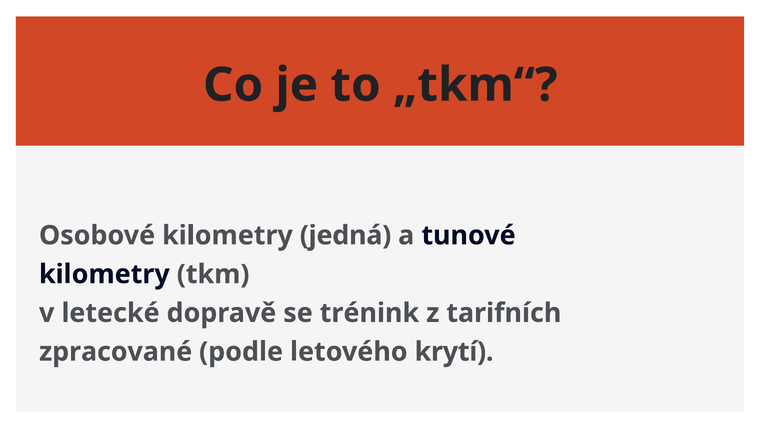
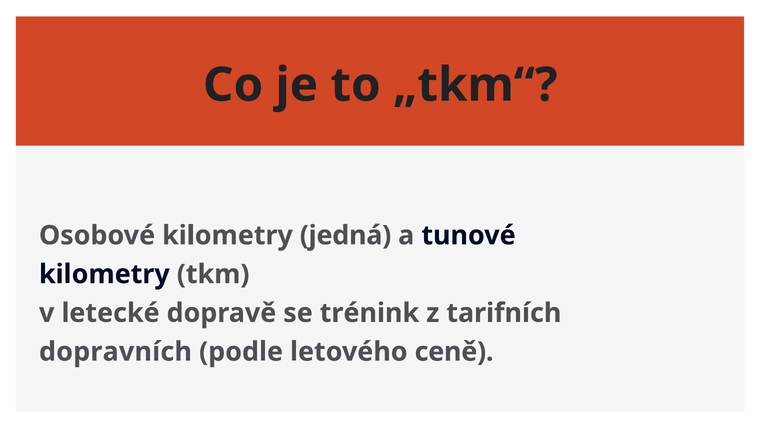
zpracované: zpracované -> dopravních
krytí: krytí -> ceně
